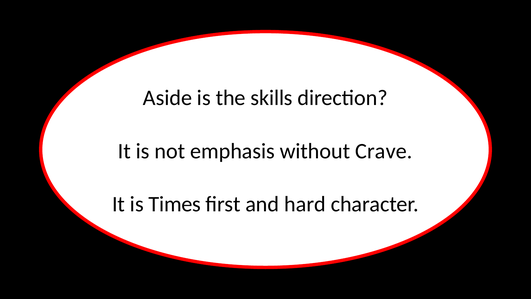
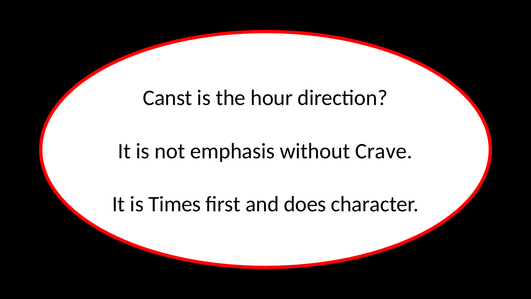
Aside: Aside -> Canst
skills: skills -> hour
hard: hard -> does
